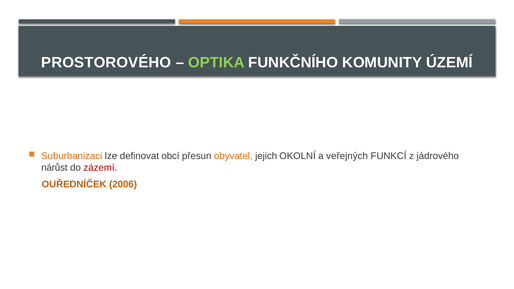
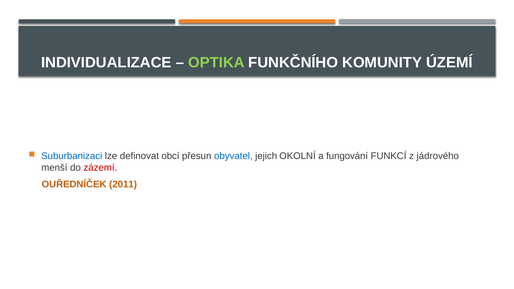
PROSTOROVÉHO: PROSTOROVÉHO -> INDIVIDUALIZACE
Suburbanizaci colour: orange -> blue
obyvatel colour: orange -> blue
veřejných: veřejných -> fungování
nárůst: nárůst -> menší
2006: 2006 -> 2011
